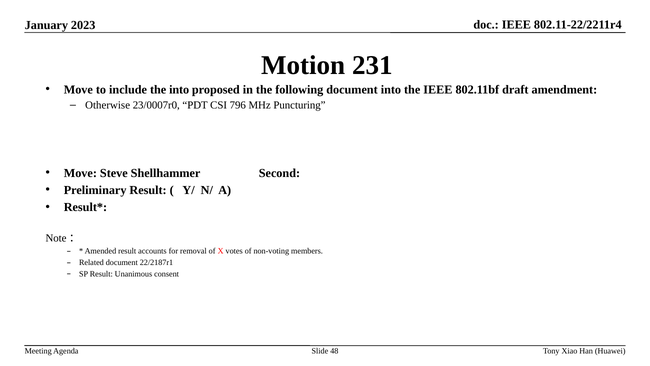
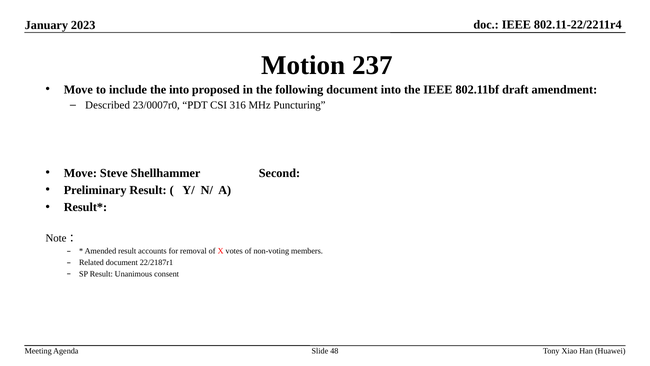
231: 231 -> 237
Otherwise: Otherwise -> Described
796: 796 -> 316
